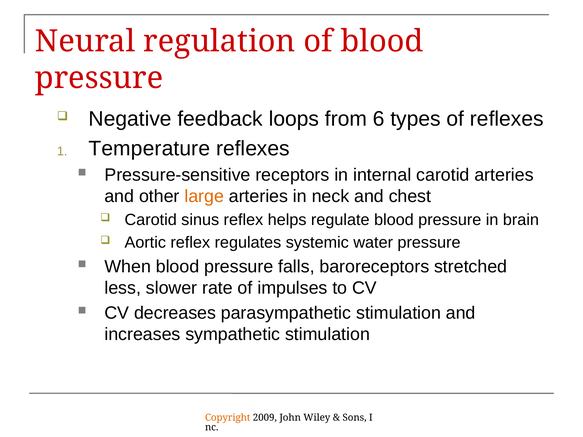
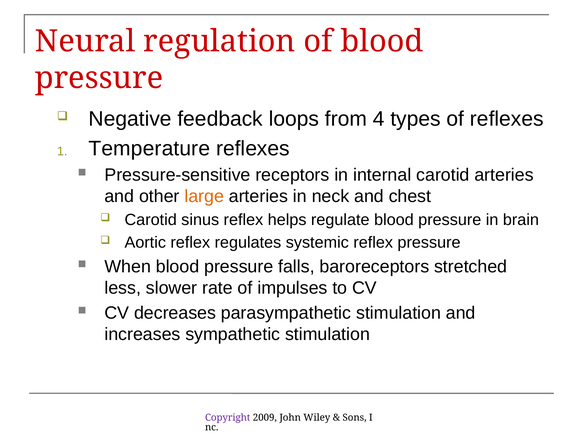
6: 6 -> 4
systemic water: water -> reflex
Copyright colour: orange -> purple
